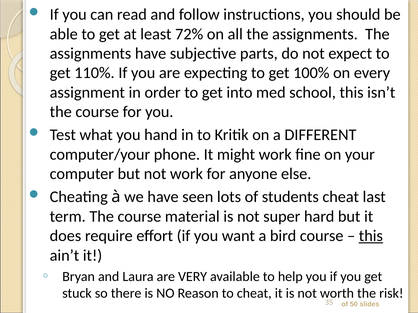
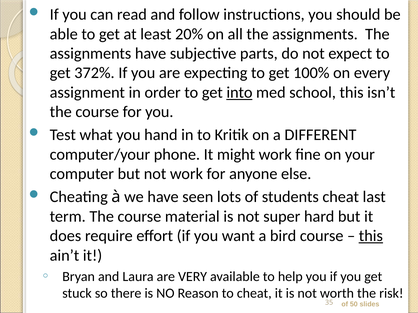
72%: 72% -> 20%
110%: 110% -> 372%
into underline: none -> present
